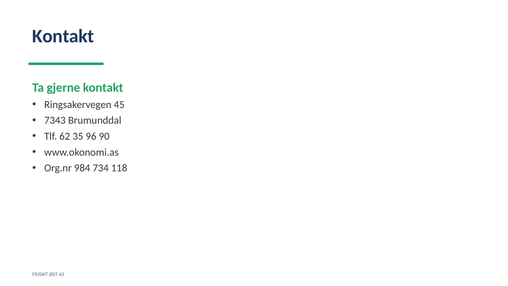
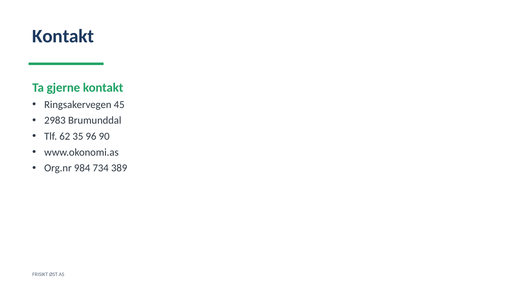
7343: 7343 -> 2983
118: 118 -> 389
